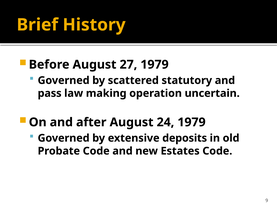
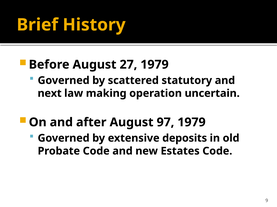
pass: pass -> next
24: 24 -> 97
